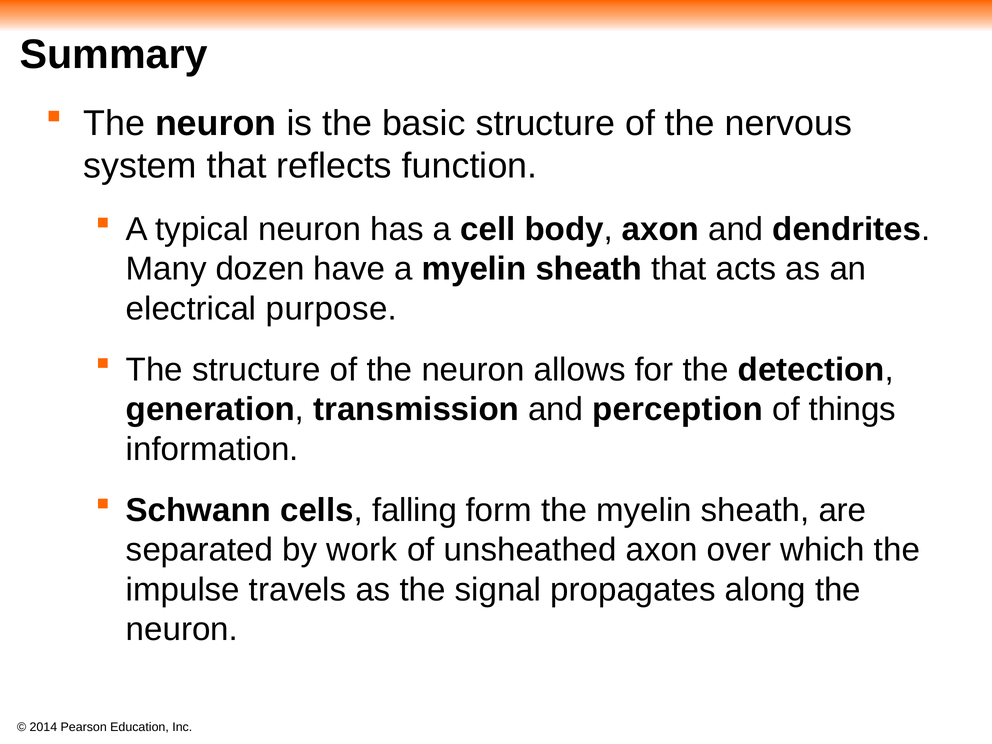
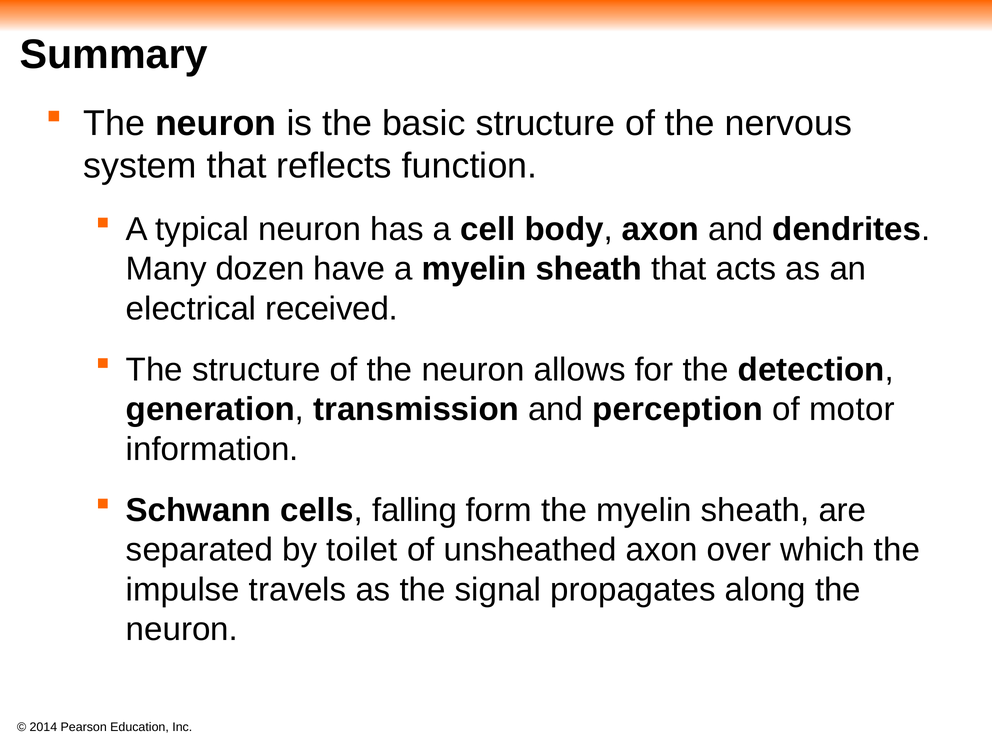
purpose: purpose -> received
things: things -> motor
work: work -> toilet
